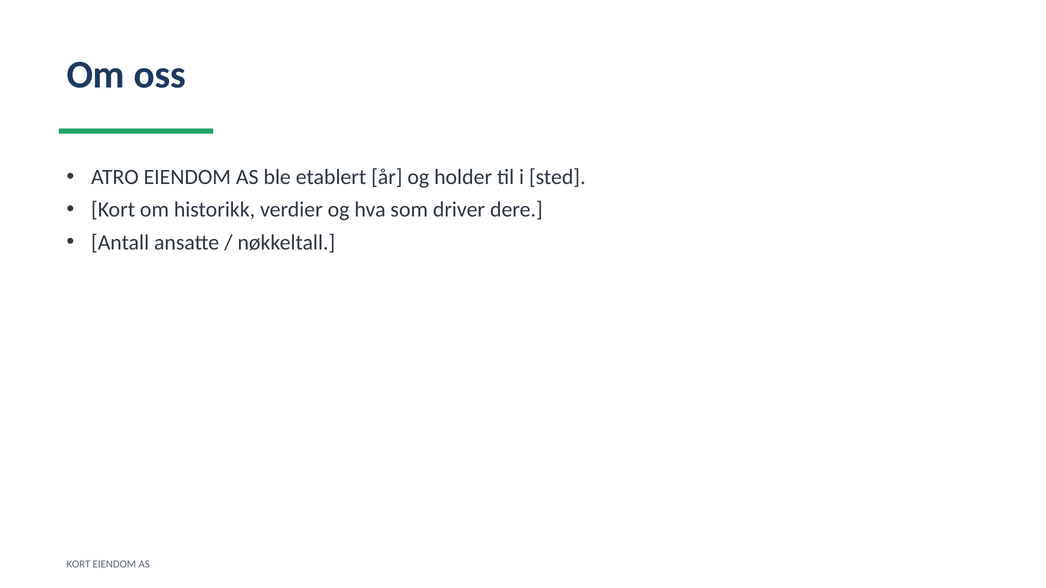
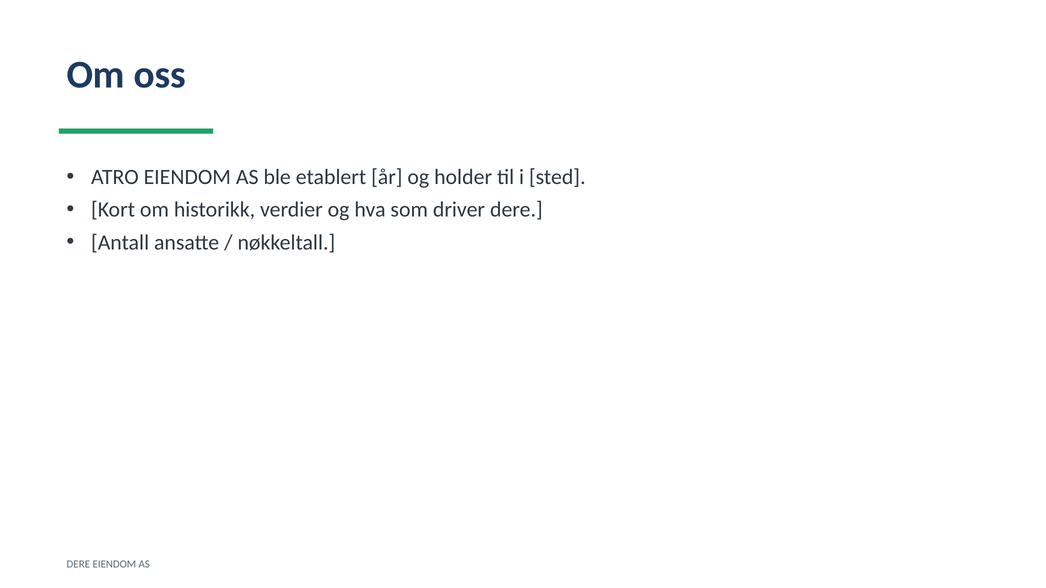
KORT at (78, 565): KORT -> DERE
